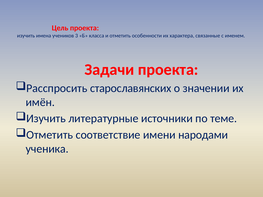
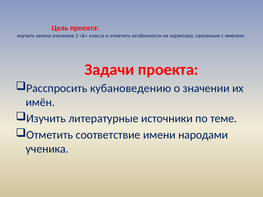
старославянских: старославянских -> кубановедению
